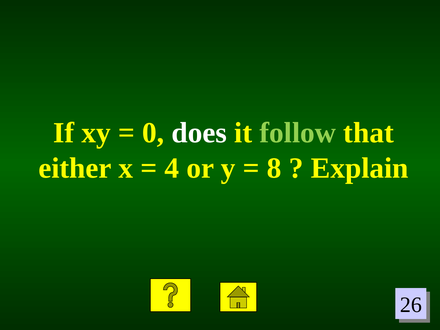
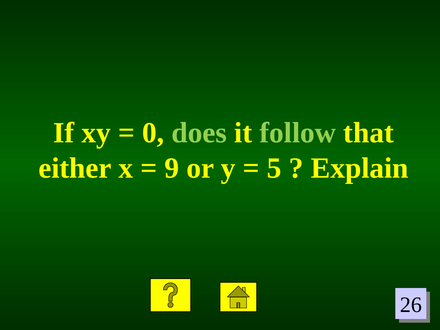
does colour: white -> light green
4: 4 -> 9
8: 8 -> 5
